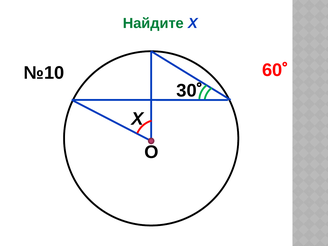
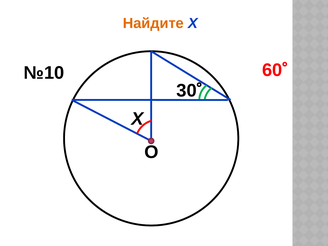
Найдите colour: green -> orange
